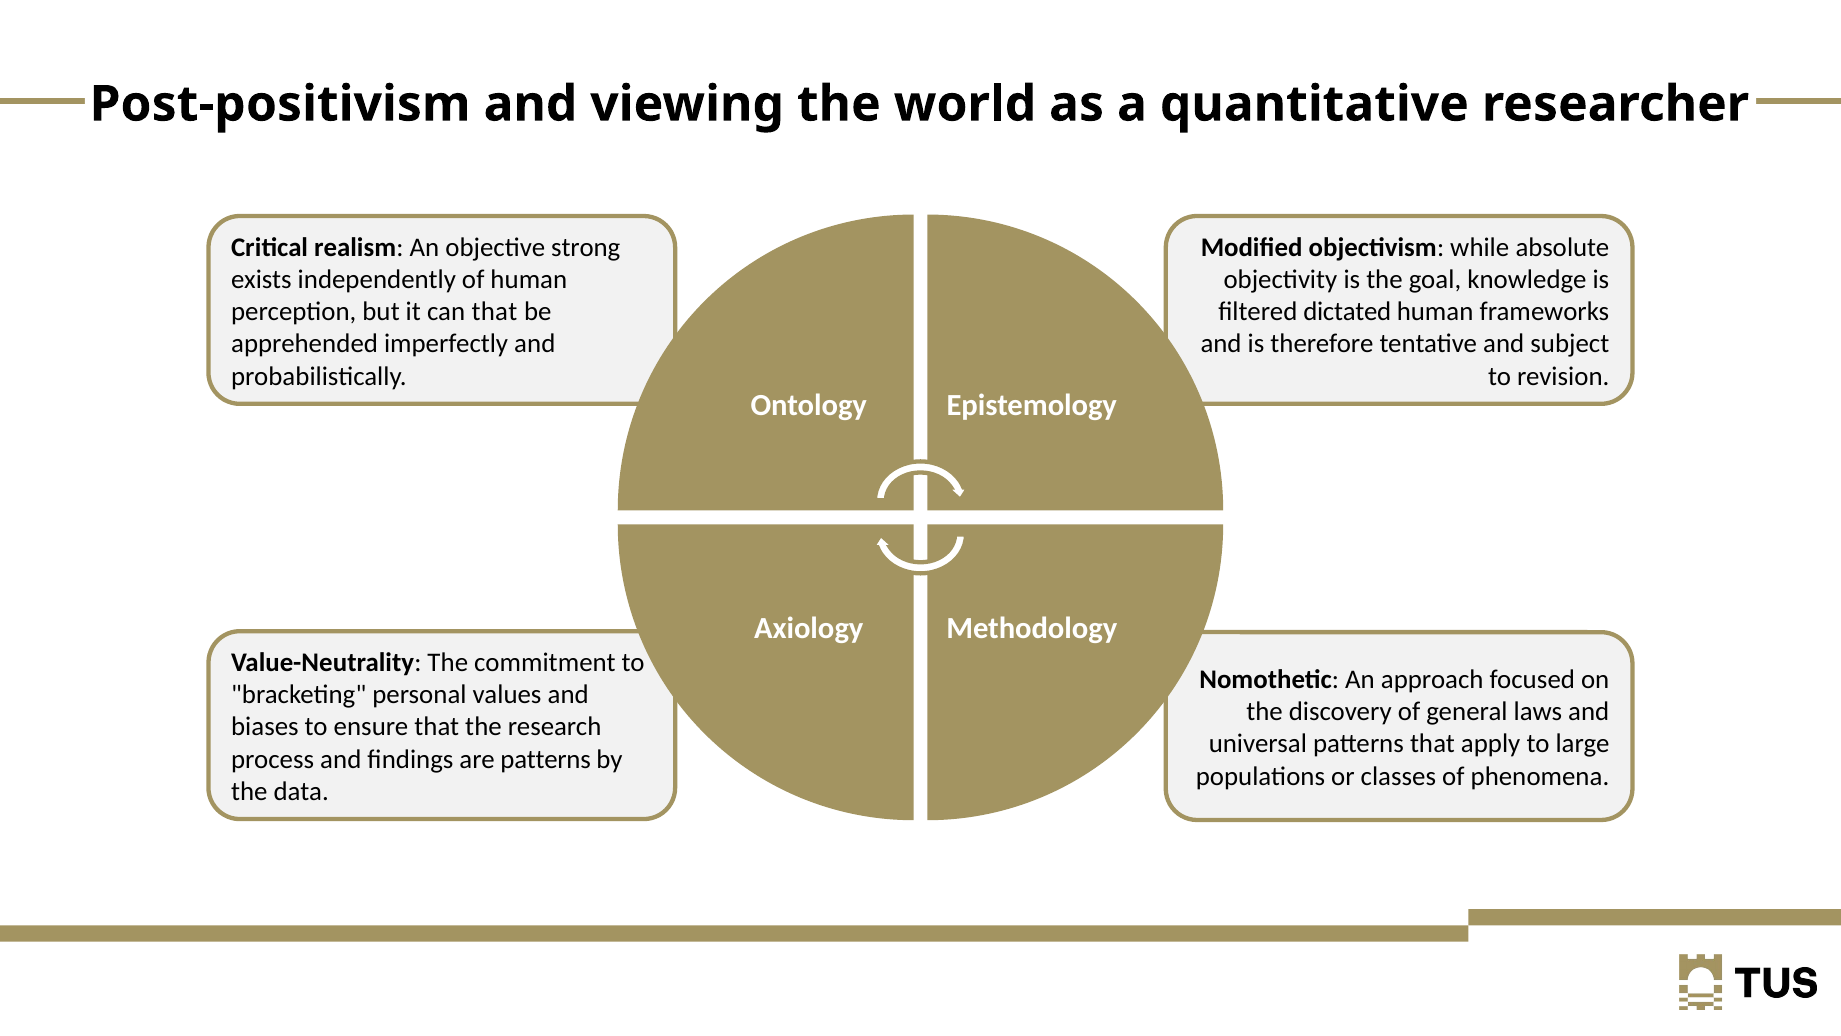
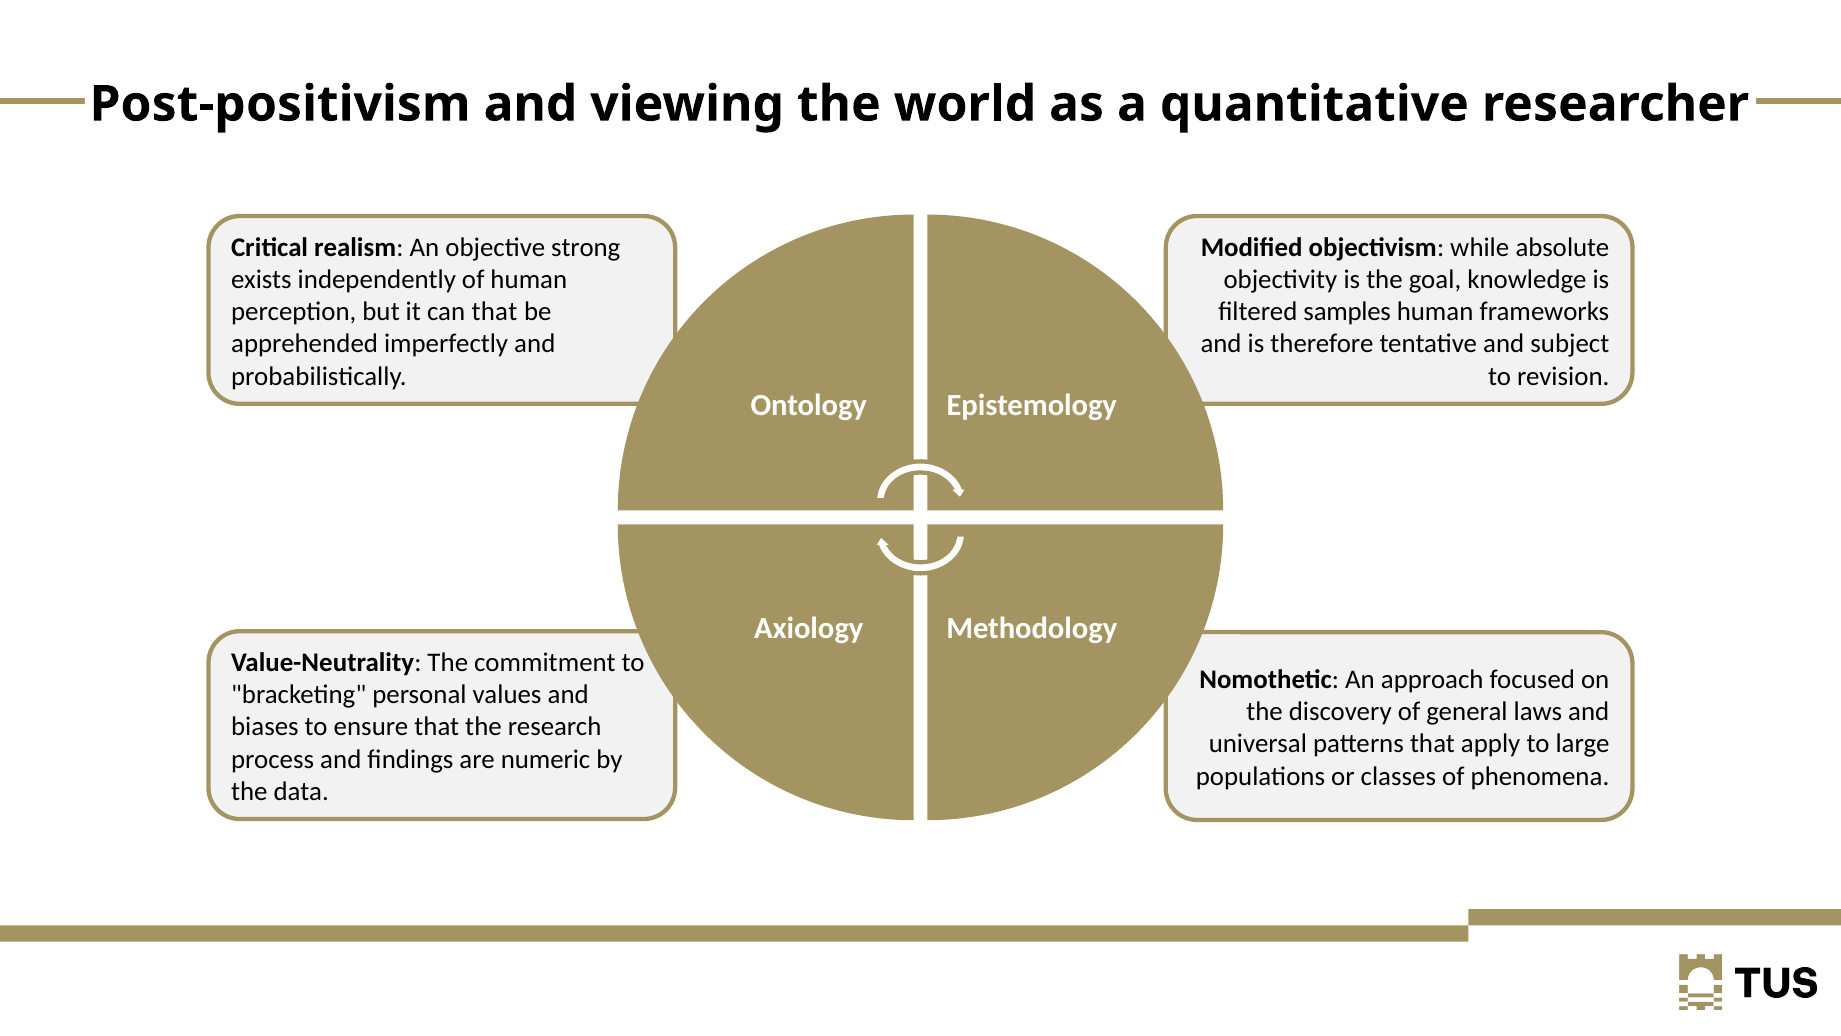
dictated: dictated -> samples
are patterns: patterns -> numeric
